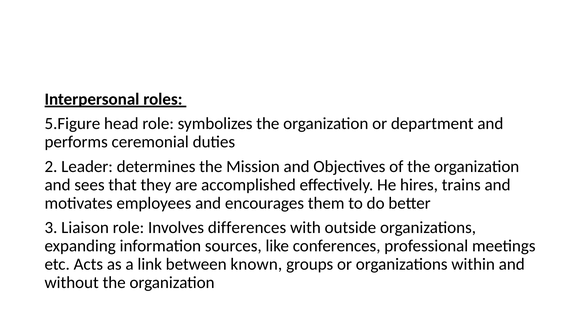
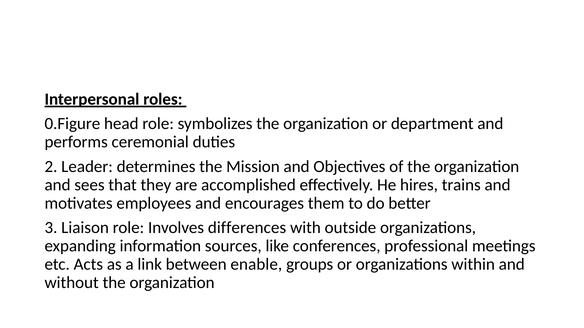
5.Figure: 5.Figure -> 0.Figure
known: known -> enable
